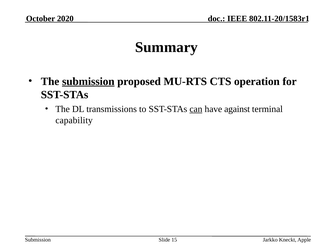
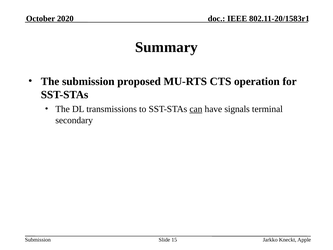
submission at (88, 81) underline: present -> none
against: against -> signals
capability: capability -> secondary
